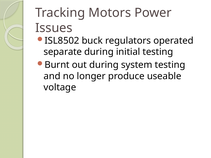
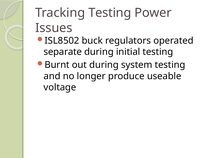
Tracking Motors: Motors -> Testing
